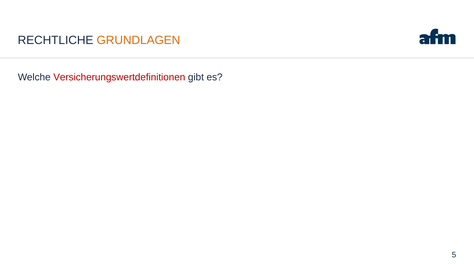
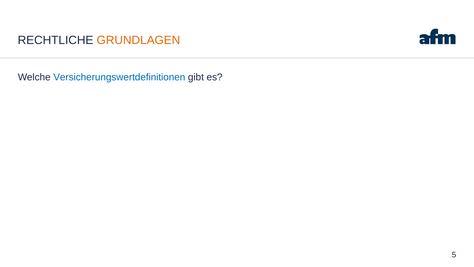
Versicherungswertdefinitionen colour: red -> blue
